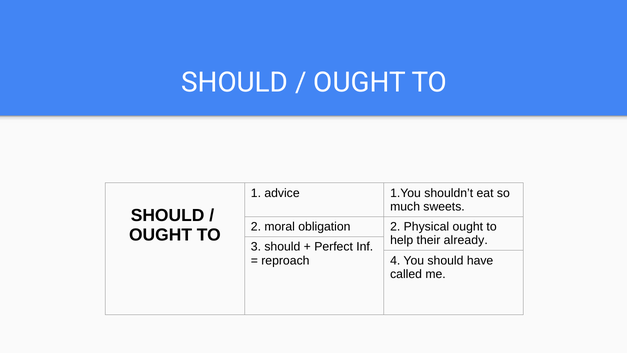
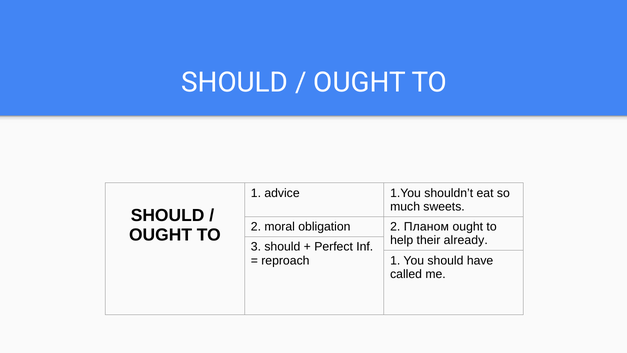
Physical: Physical -> Планом
reproach 4: 4 -> 1
